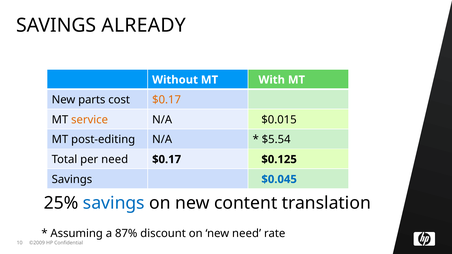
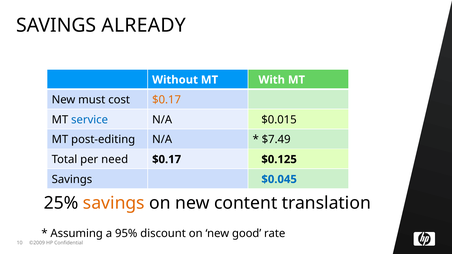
parts: parts -> must
service colour: orange -> blue
$5.54: $5.54 -> $7.49
savings at (114, 203) colour: blue -> orange
87%: 87% -> 95%
new need: need -> good
